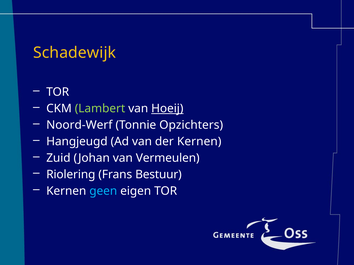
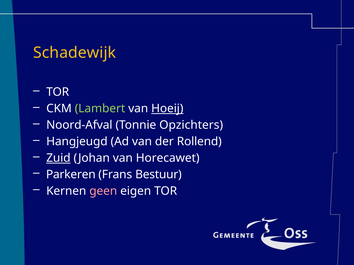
Noord-Werf: Noord-Werf -> Noord-Afval
der Kernen: Kernen -> Rollend
Zuid underline: none -> present
Vermeulen: Vermeulen -> Horecawet
Riolering: Riolering -> Parkeren
geen colour: light blue -> pink
